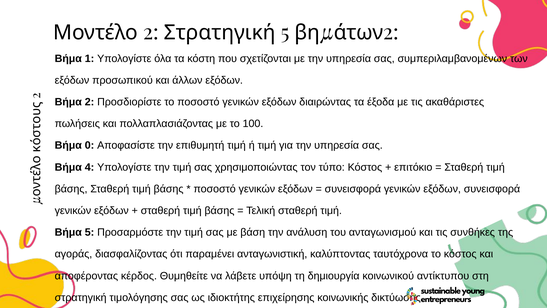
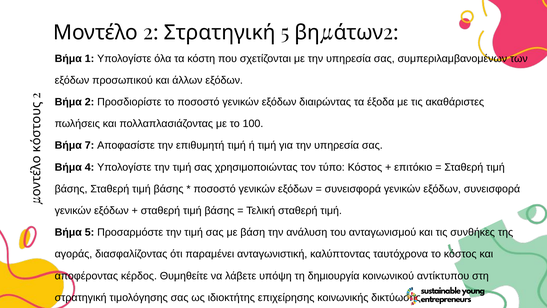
0: 0 -> 7
